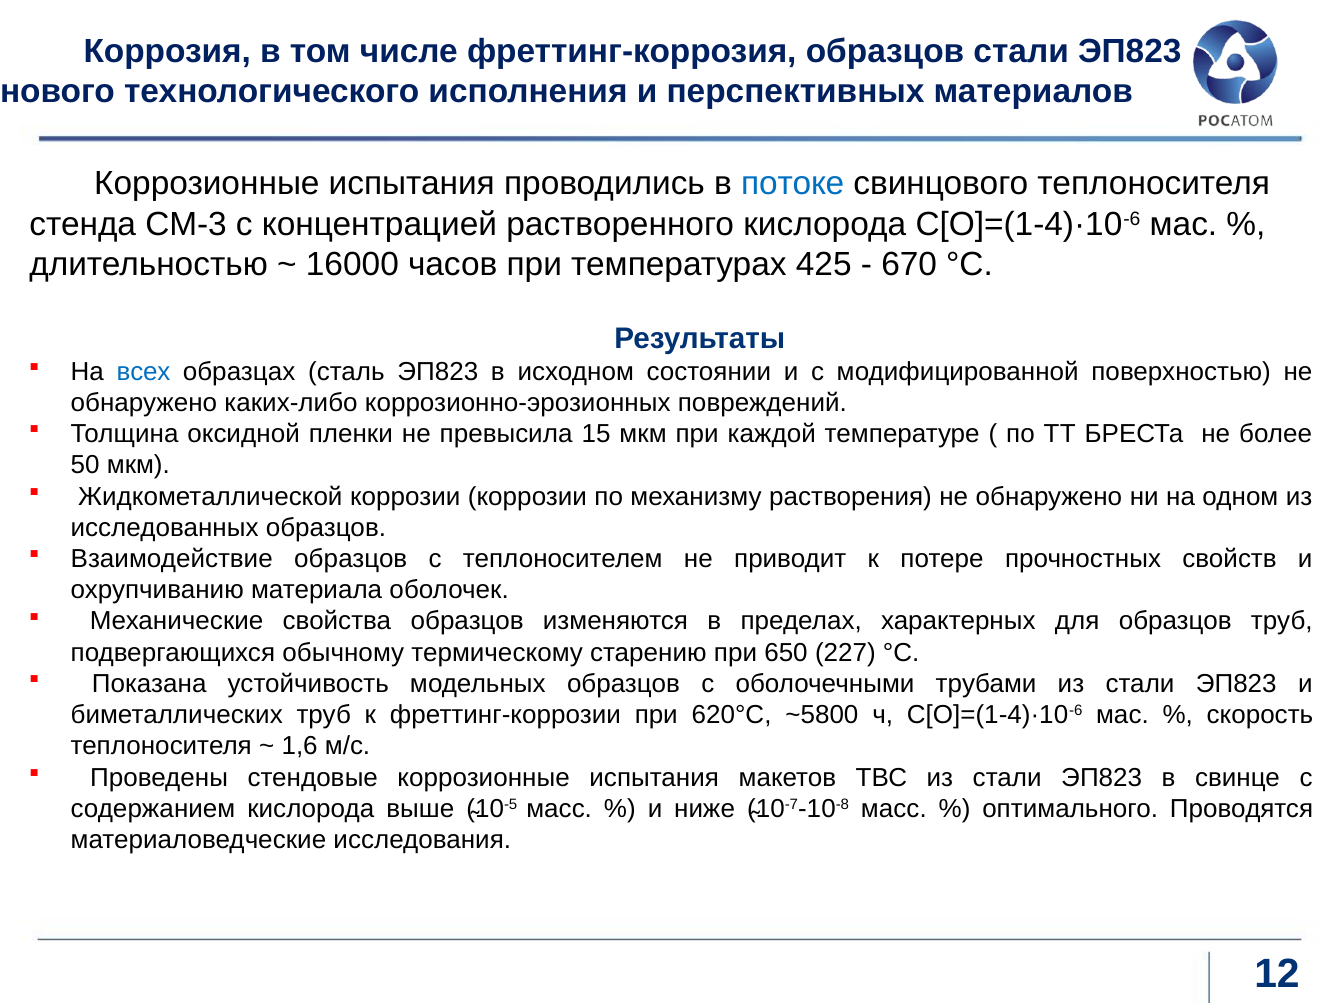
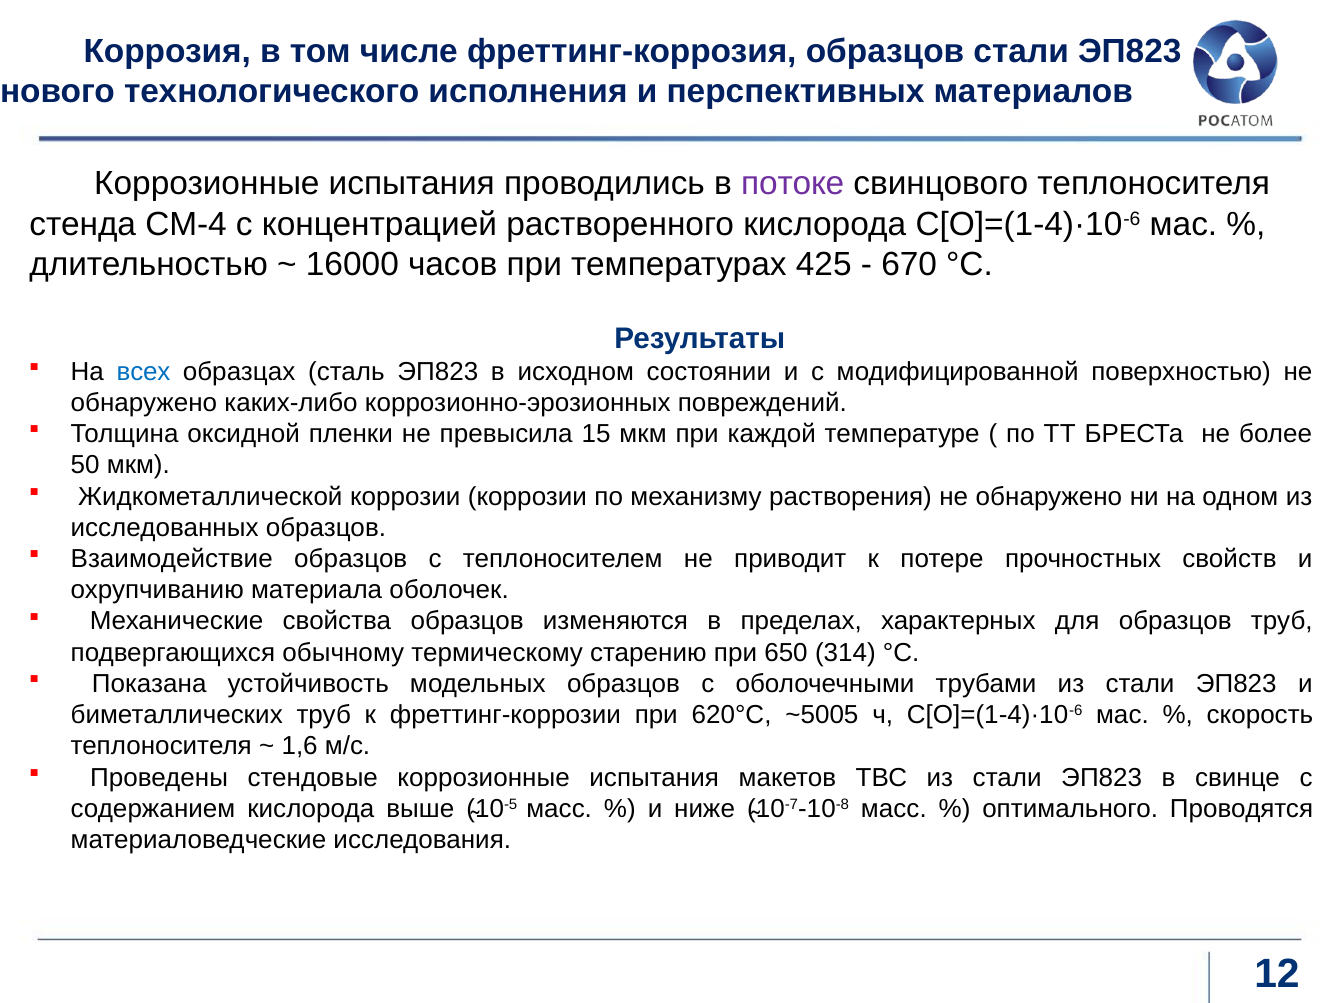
потоке colour: blue -> purple
СМ-3: СМ-3 -> СМ-4
227: 227 -> 314
~5800: ~5800 -> ~5005
